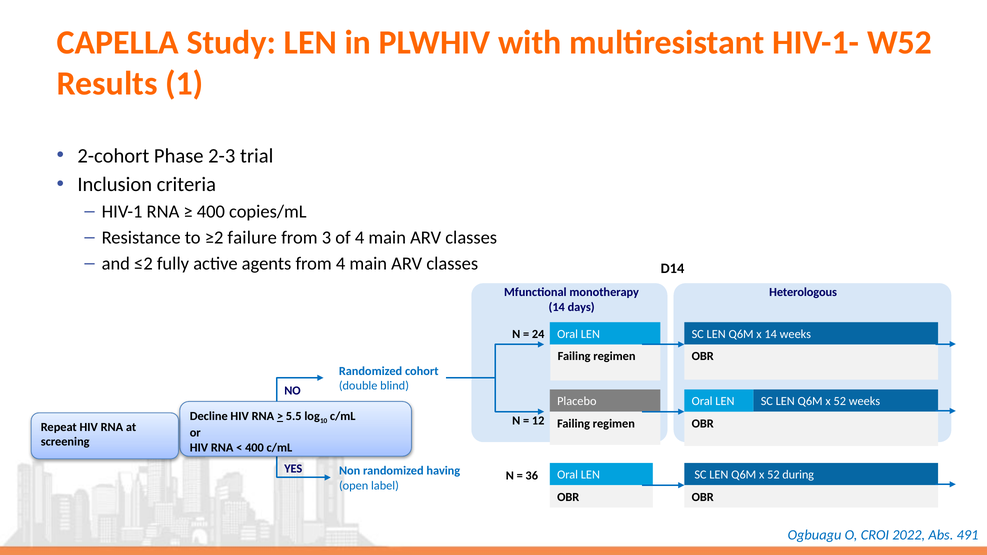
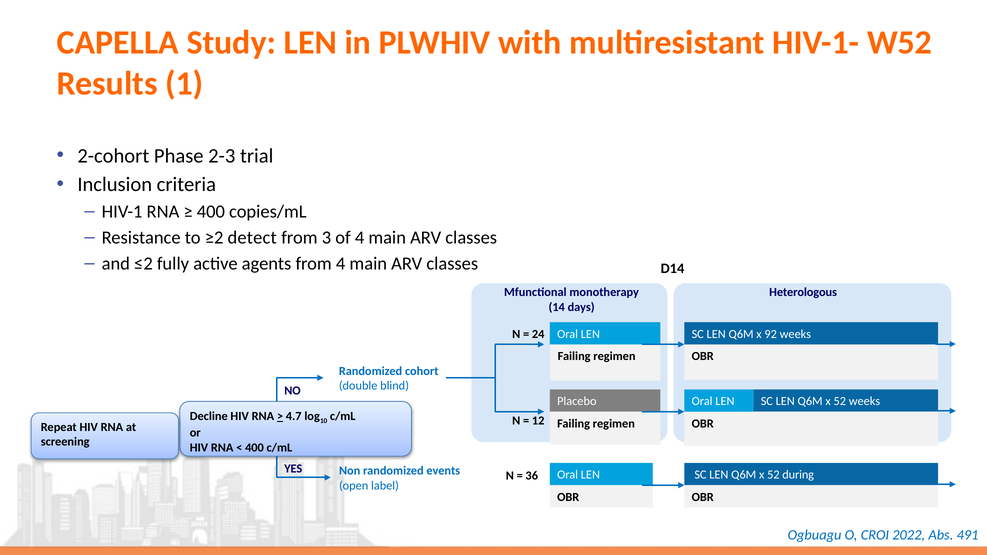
failure: failure -> detect
x 14: 14 -> 92
5.5: 5.5 -> 4.7
having: having -> events
